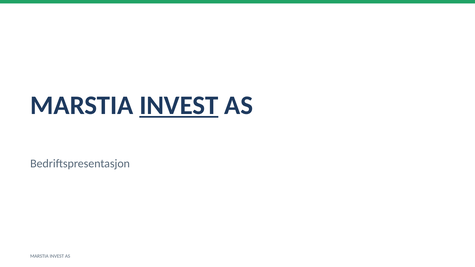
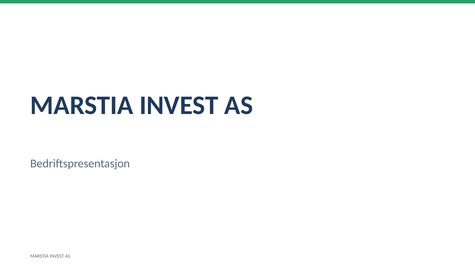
INVEST at (179, 105) underline: present -> none
